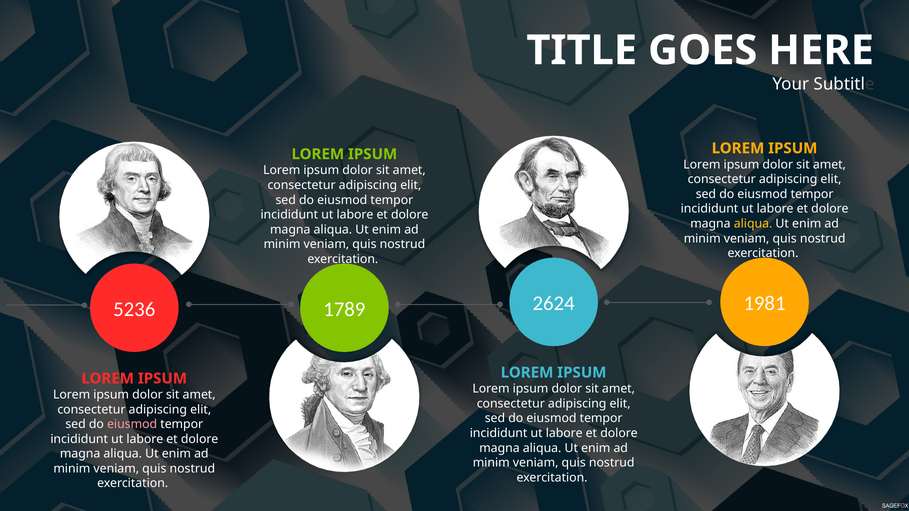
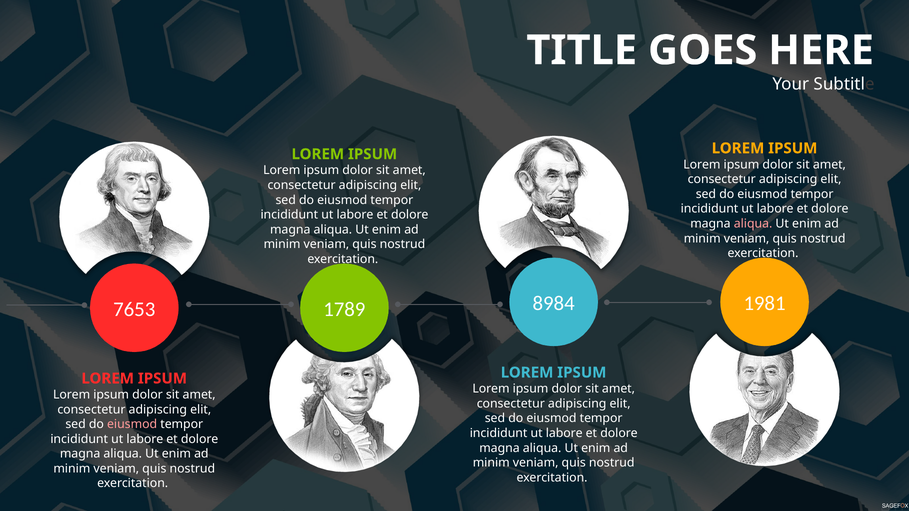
aliqua at (753, 224) colour: yellow -> pink
2624: 2624 -> 8984
5236: 5236 -> 7653
